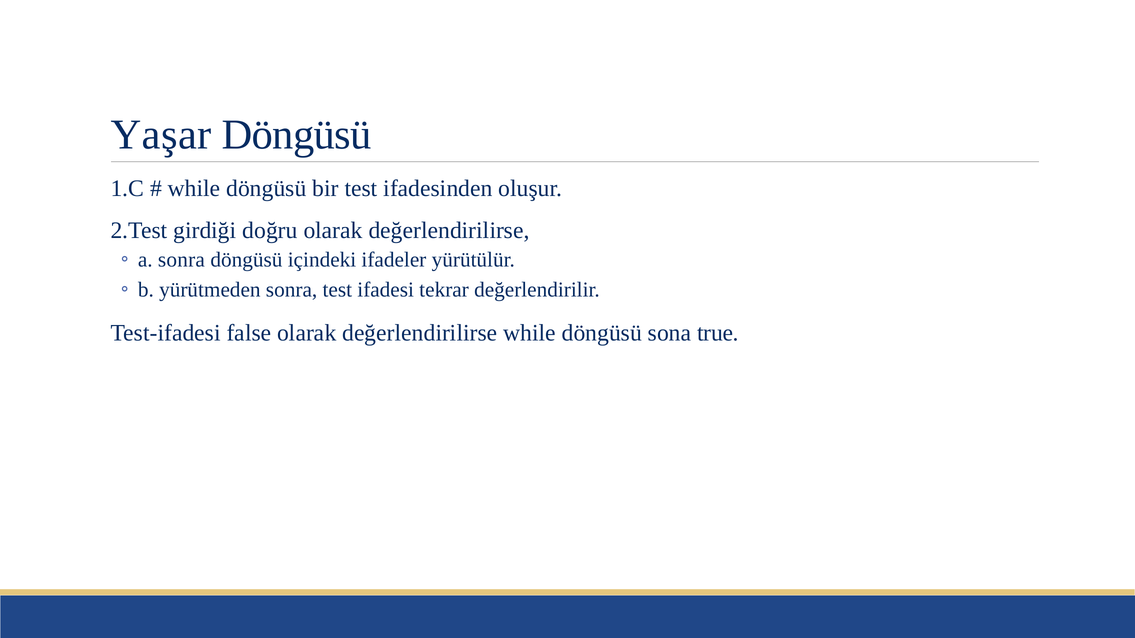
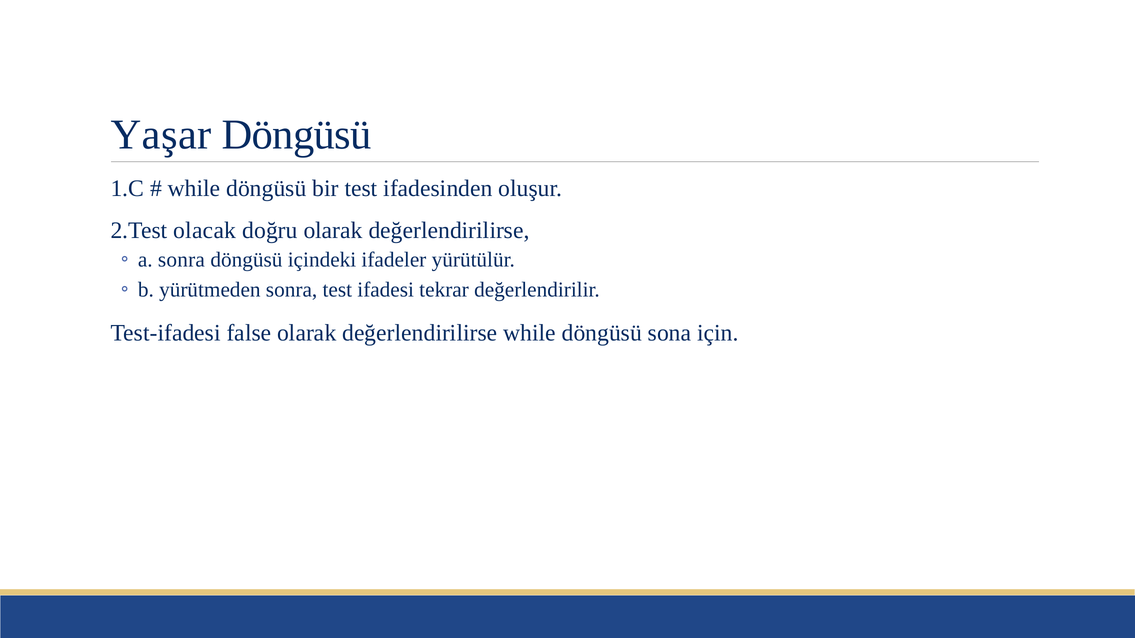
girdiği: girdiği -> olacak
true: true -> için
